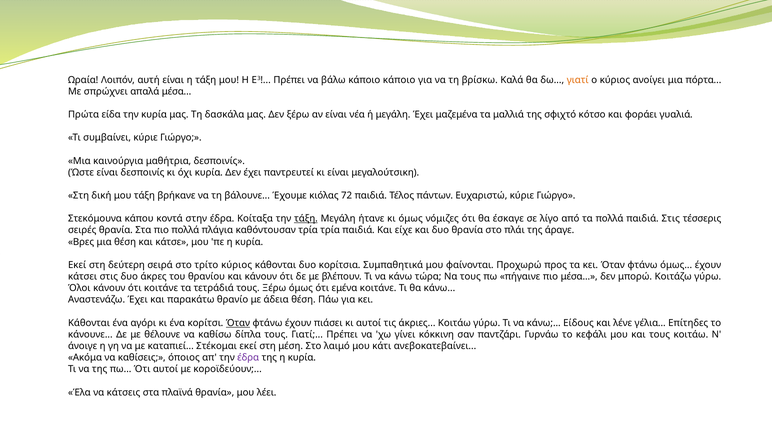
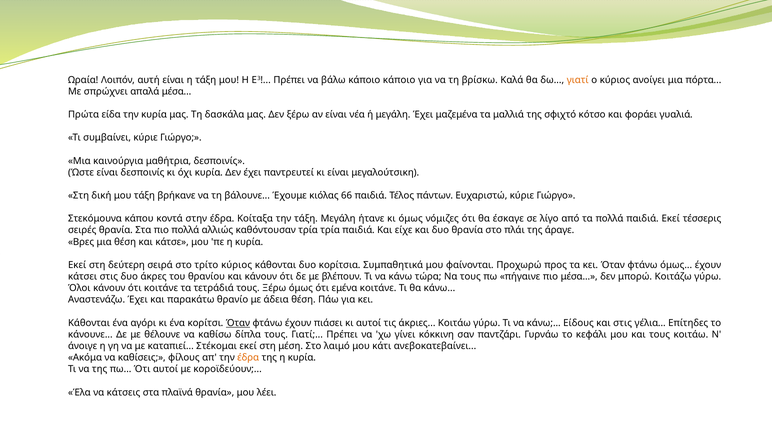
72: 72 -> 66
τάξη at (306, 219) underline: present -> none
παιδιά Στις: Στις -> Εκεί
πλάγια: πλάγια -> αλλιώς
και λένε: λένε -> στις
όποιος: όποιος -> φίλους
έδρα at (248, 358) colour: purple -> orange
